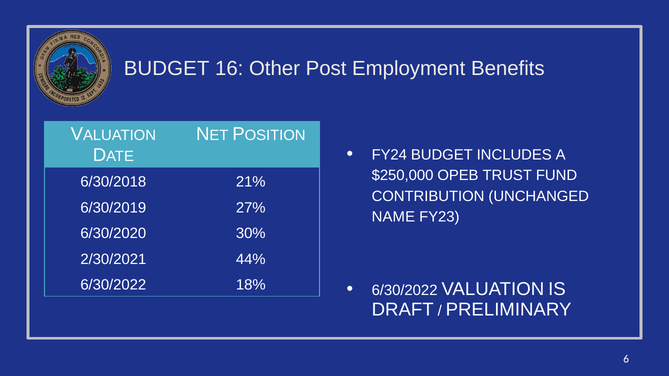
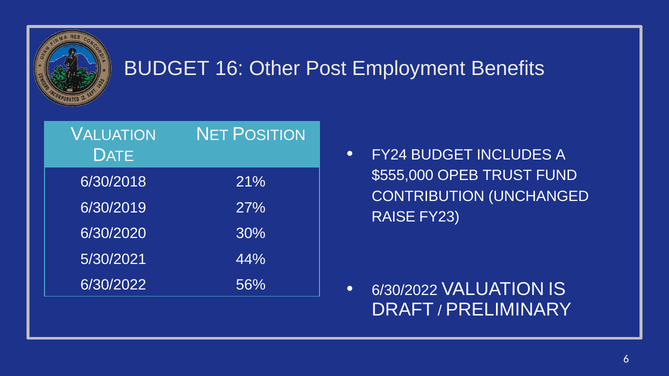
$250,000: $250,000 -> $555,000
NAME: NAME -> RAISE
2/30/2021: 2/30/2021 -> 5/30/2021
18%: 18% -> 56%
